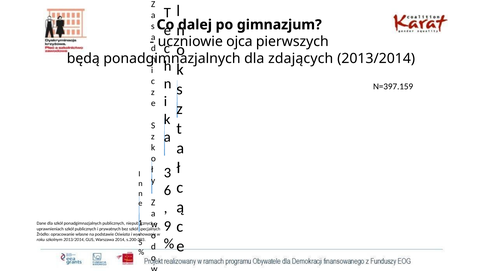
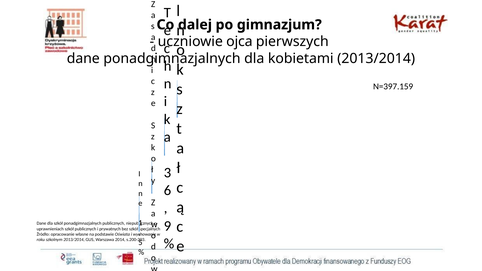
będą at (83, 58): będą -> dane
zdających: zdających -> kobietami
